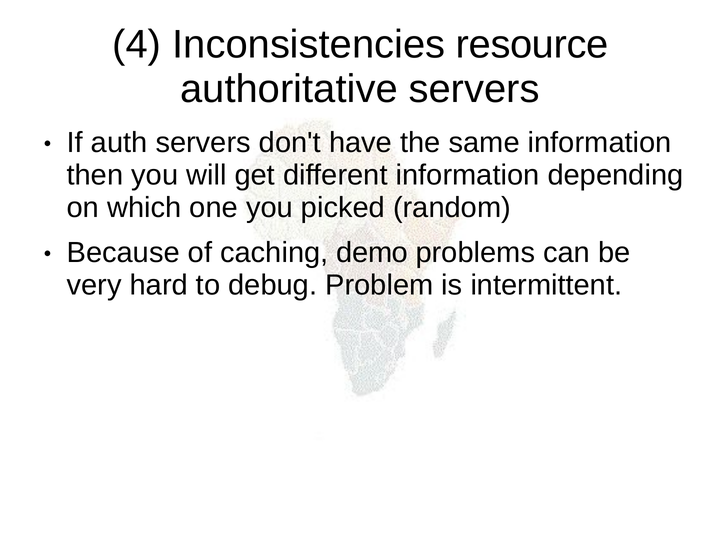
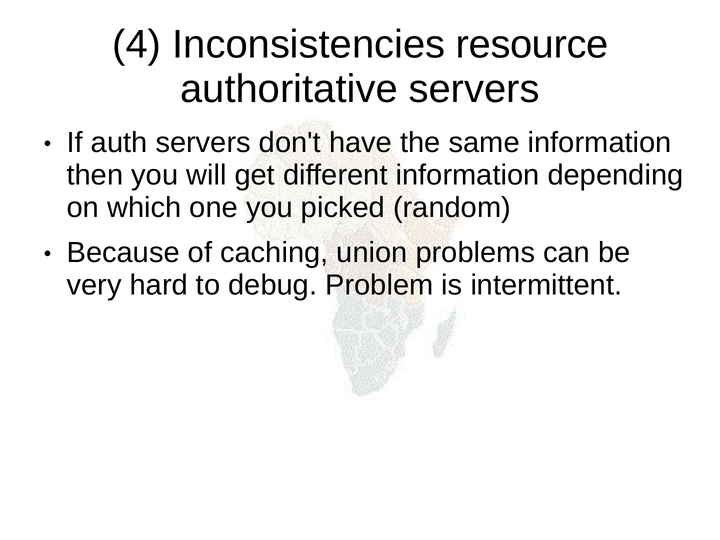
demo: demo -> union
